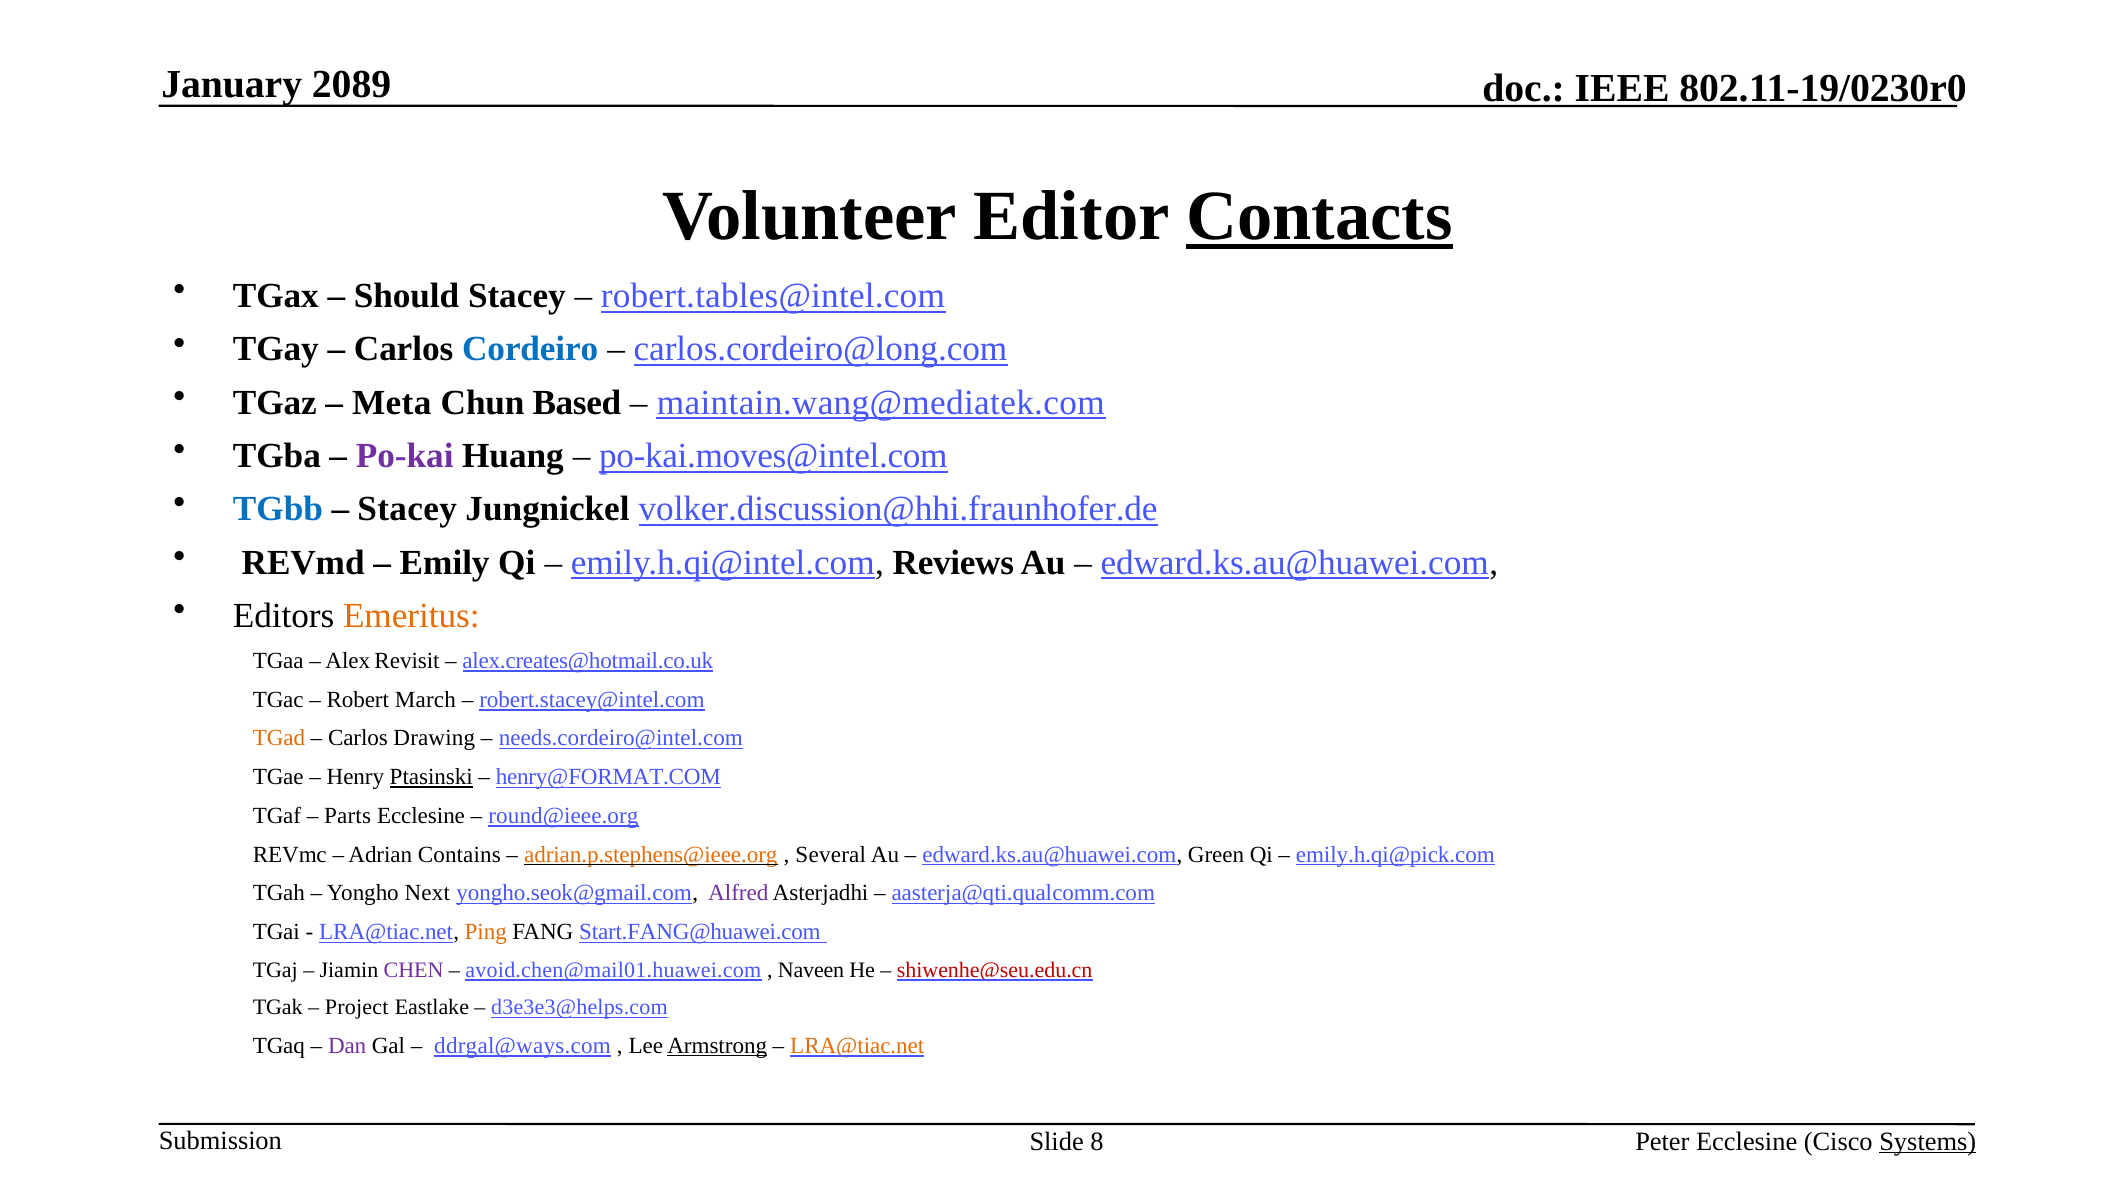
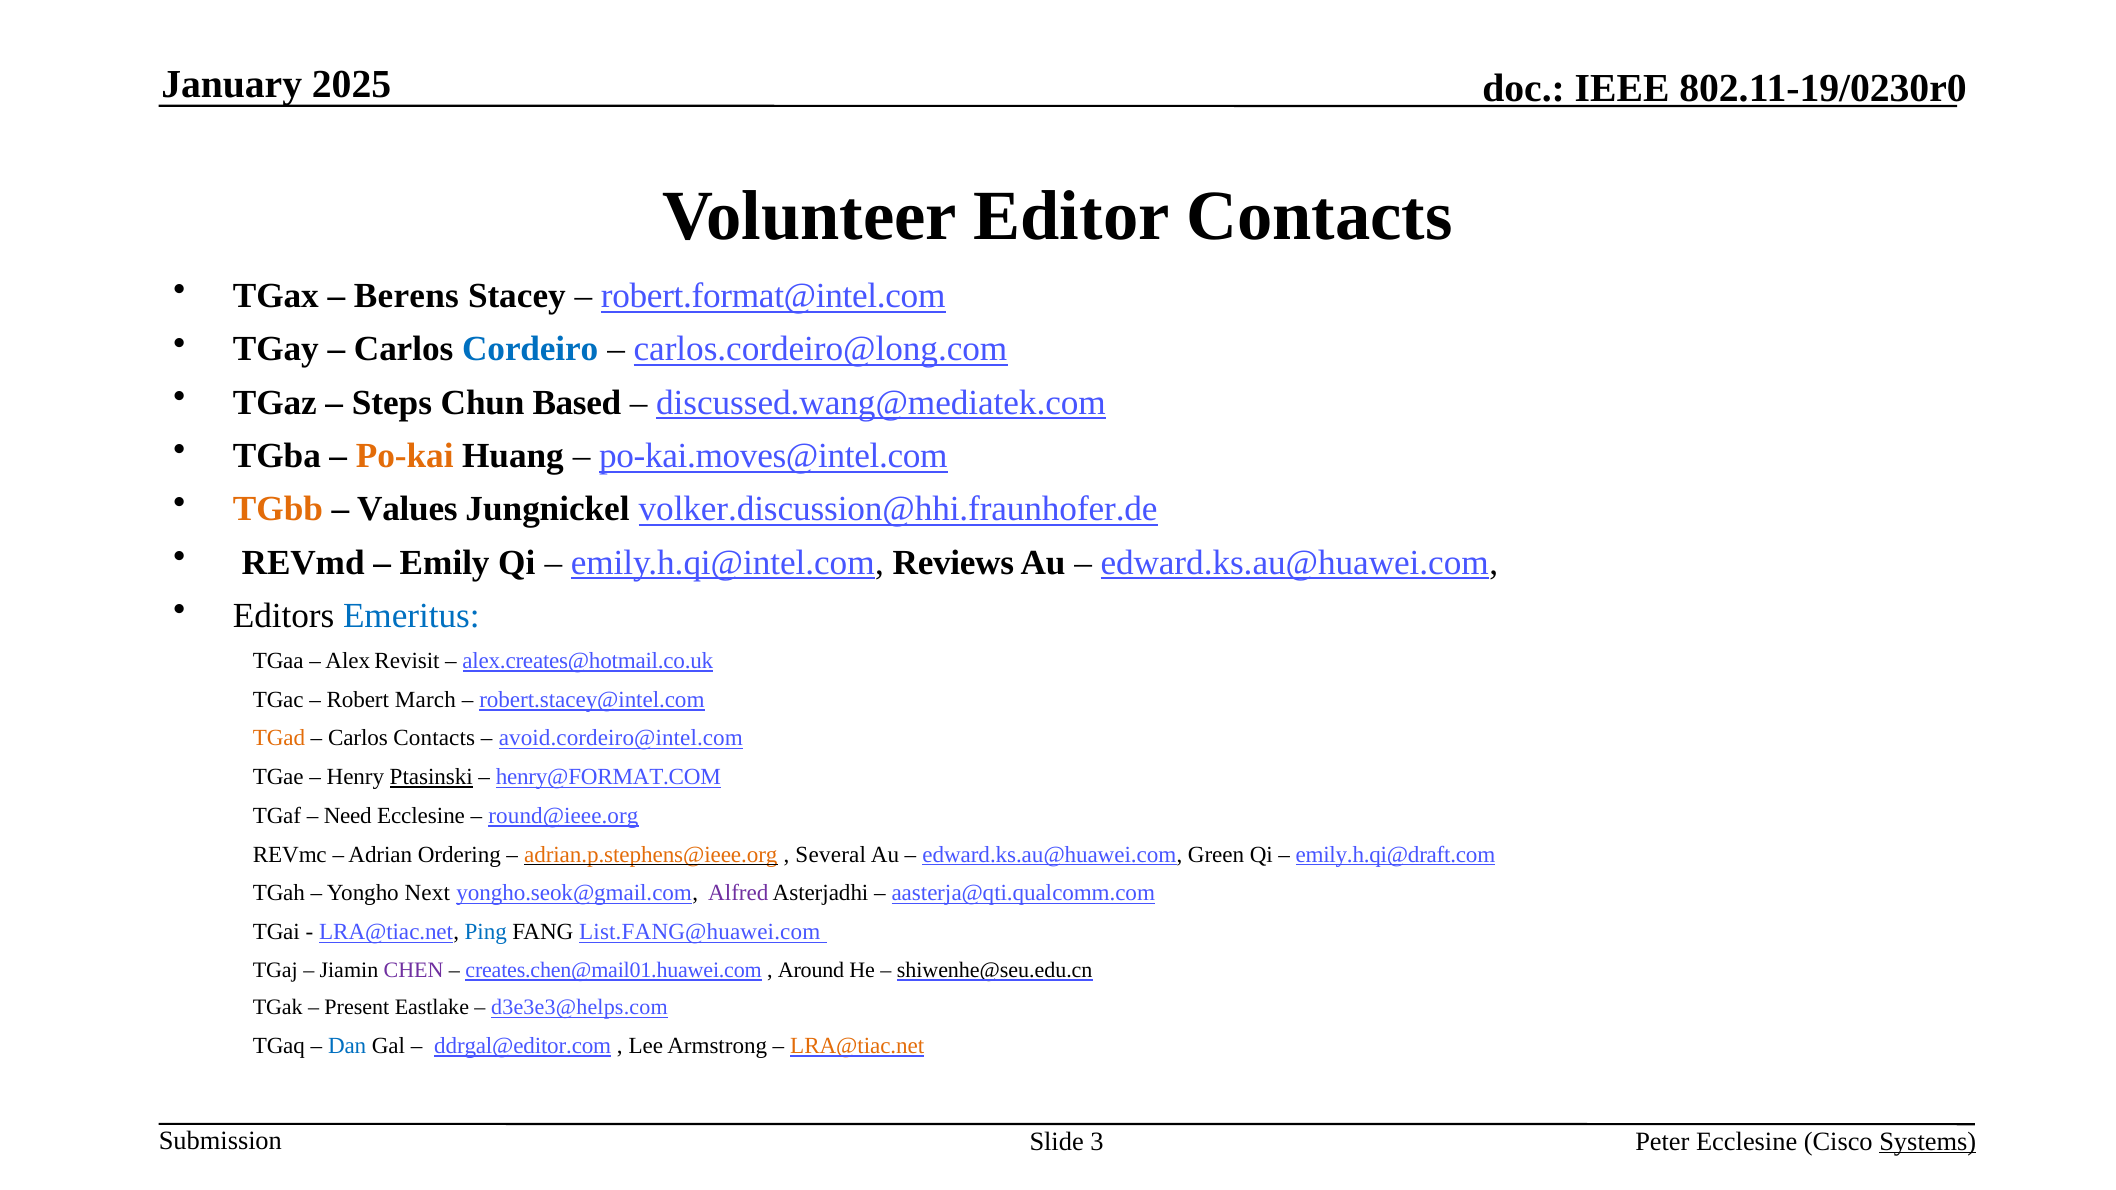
2089: 2089 -> 2025
Contacts at (1319, 216) underline: present -> none
Should: Should -> Berens
robert.tables@intel.com: robert.tables@intel.com -> robert.format@intel.com
Meta: Meta -> Steps
maintain.wang@mediatek.com: maintain.wang@mediatek.com -> discussed.wang@mediatek.com
Po-kai colour: purple -> orange
TGbb colour: blue -> orange
Stacey at (407, 509): Stacey -> Values
Emeritus colour: orange -> blue
Carlos Drawing: Drawing -> Contacts
needs.cordeiro@intel.com: needs.cordeiro@intel.com -> avoid.cordeiro@intel.com
Parts: Parts -> Need
Contains: Contains -> Ordering
emily.h.qi@pick.com: emily.h.qi@pick.com -> emily.h.qi@draft.com
Ping colour: orange -> blue
Start.FANG@huawei.com: Start.FANG@huawei.com -> List.FANG@huawei.com
avoid.chen@mail01.huawei.com: avoid.chen@mail01.huawei.com -> creates.chen@mail01.huawei.com
Naveen: Naveen -> Around
shiwenhe@seu.edu.cn colour: red -> black
Project: Project -> Present
Dan colour: purple -> blue
ddrgal@ways.com: ddrgal@ways.com -> ddrgal@editor.com
Armstrong underline: present -> none
8: 8 -> 3
